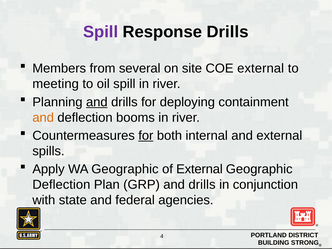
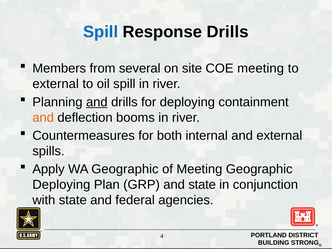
Spill at (101, 32) colour: purple -> blue
COE external: external -> meeting
meeting at (56, 84): meeting -> external
for at (146, 136) underline: present -> none
of External: External -> Meeting
Deflection at (61, 185): Deflection -> Deploying
GRP and drills: drills -> state
